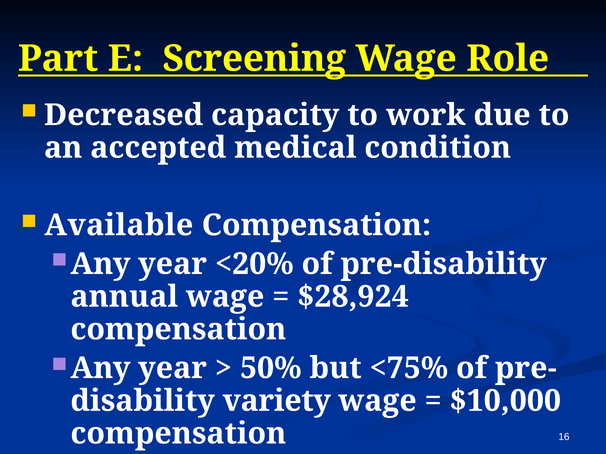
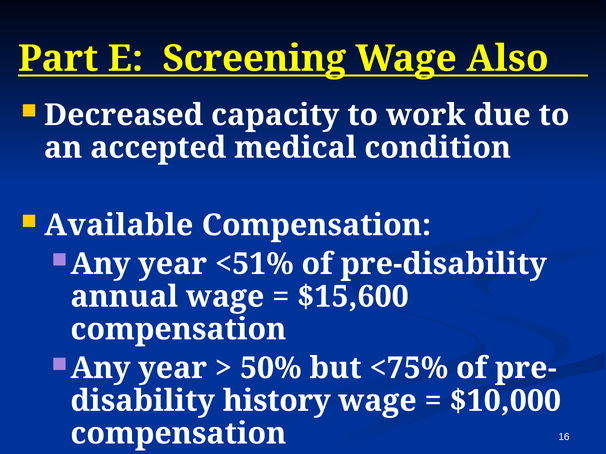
Role: Role -> Also
<20%: <20% -> <51%
$28,924: $28,924 -> $15,600
variety: variety -> history
